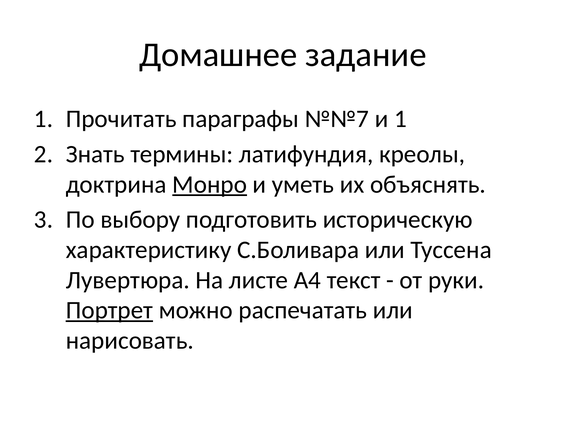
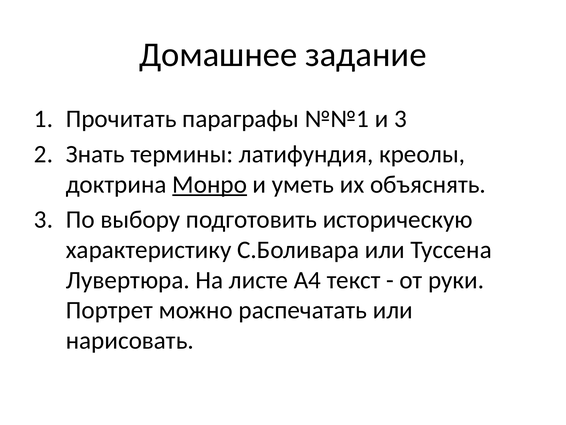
№№7: №№7 -> №№1
и 1: 1 -> 3
Портрет underline: present -> none
